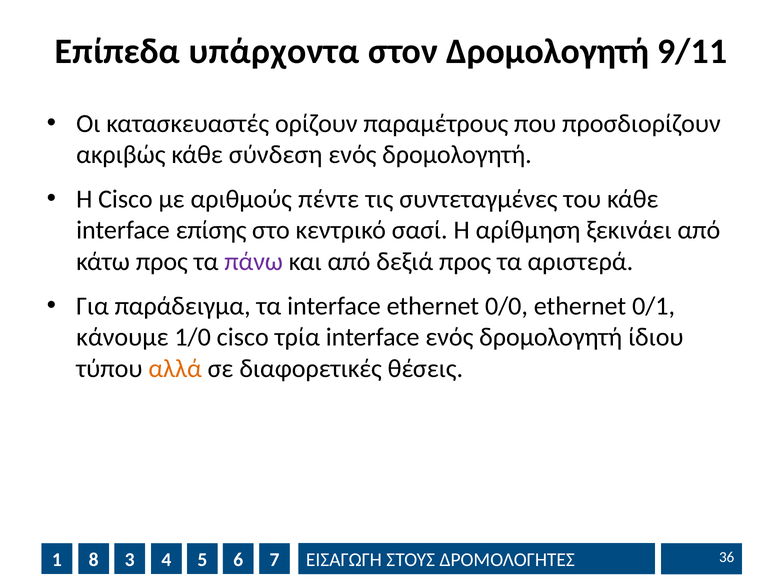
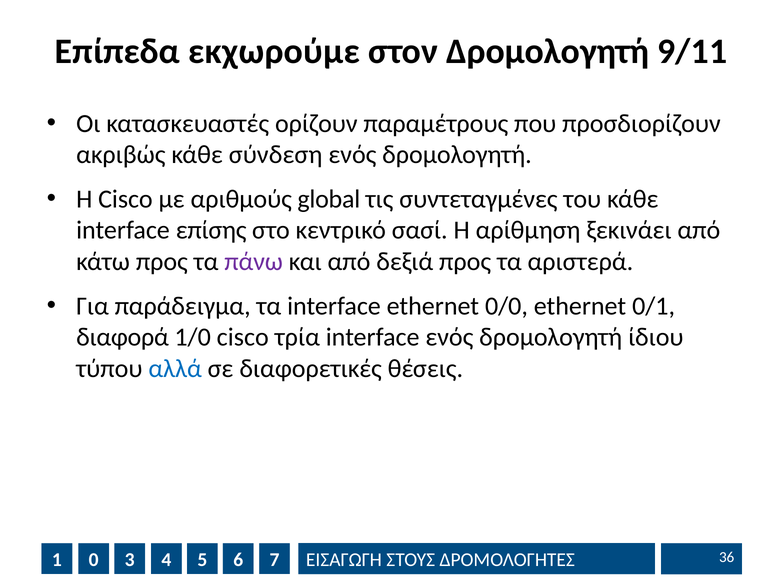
υπάρχοντα: υπάρχοντα -> εκχωρούμε
πέντε: πέντε -> global
κάνουμε: κάνουμε -> διαφορά
αλλά colour: orange -> blue
8: 8 -> 0
